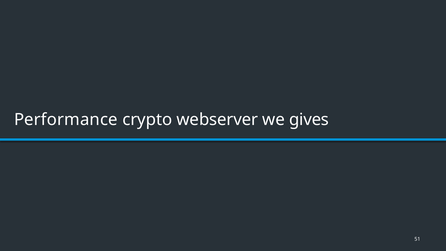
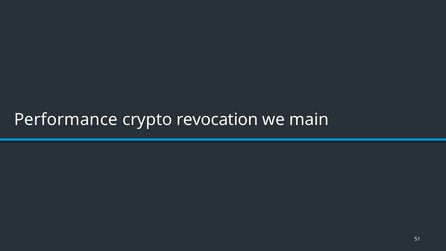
webserver: webserver -> revocation
gives: gives -> main
